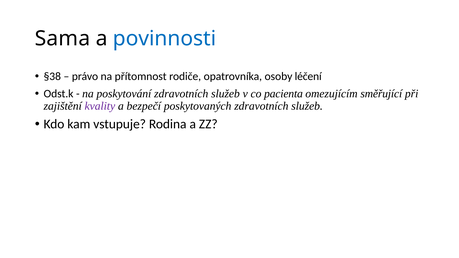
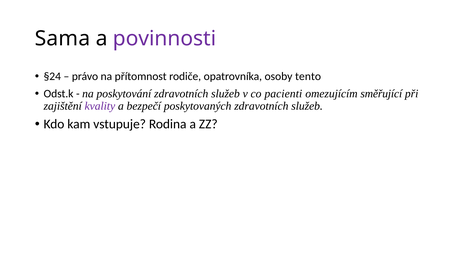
povinnosti colour: blue -> purple
§38: §38 -> §24
léčení: léčení -> tento
pacienta: pacienta -> pacienti
